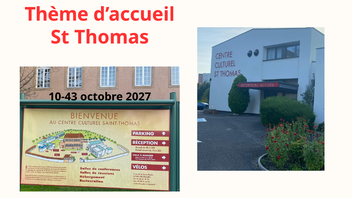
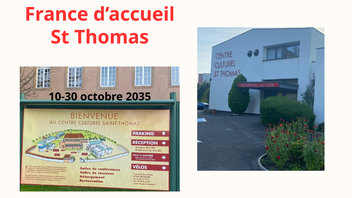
Thème: Thème -> France
10-43: 10-43 -> 10-30
2027: 2027 -> 2035
